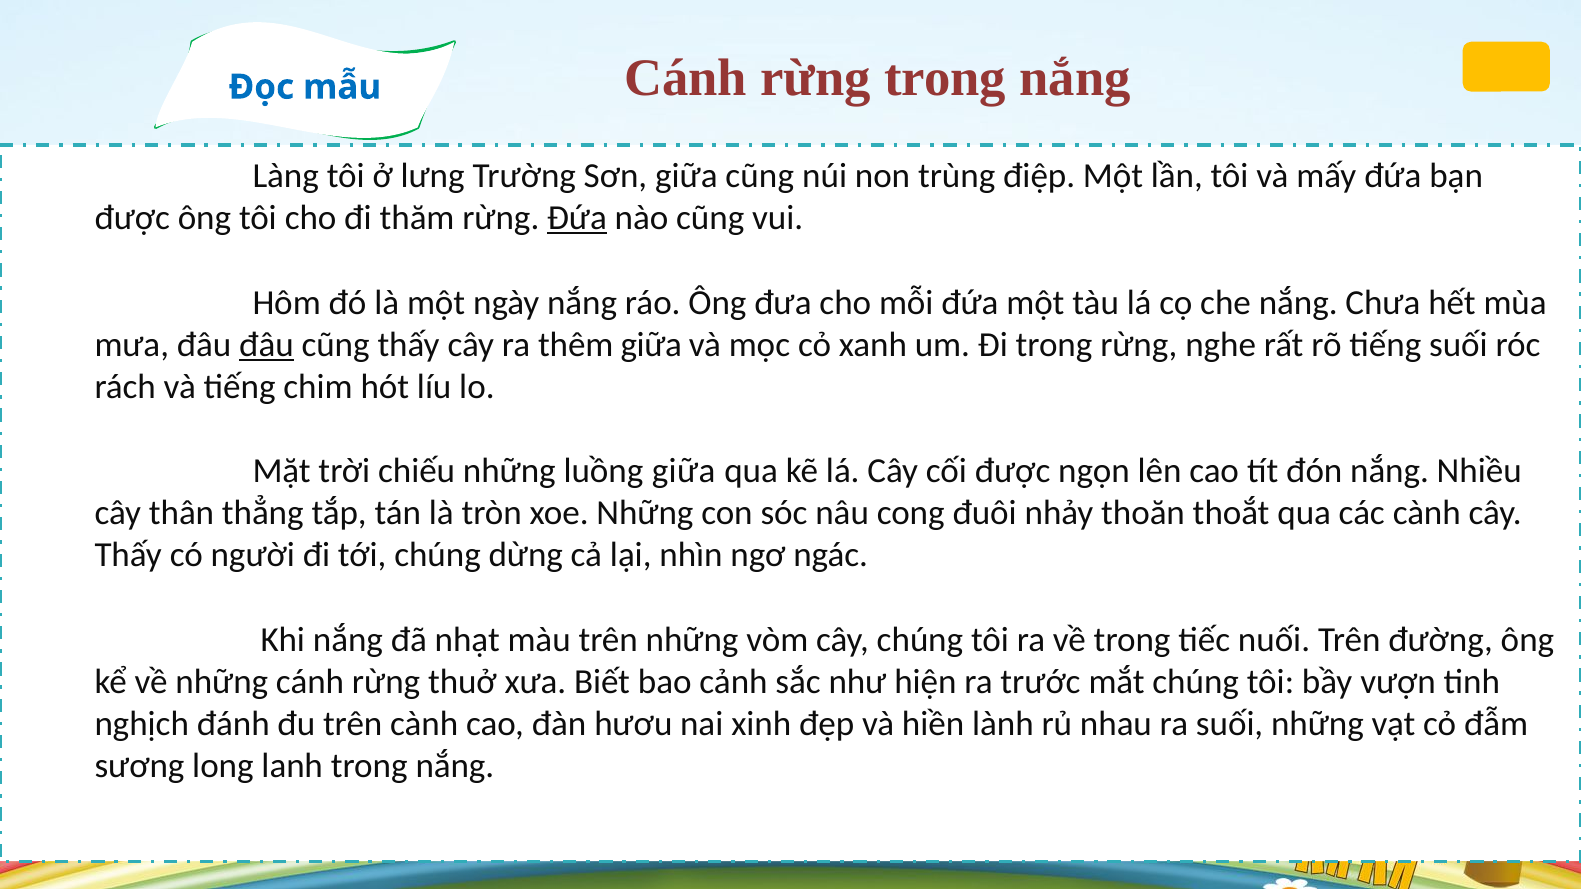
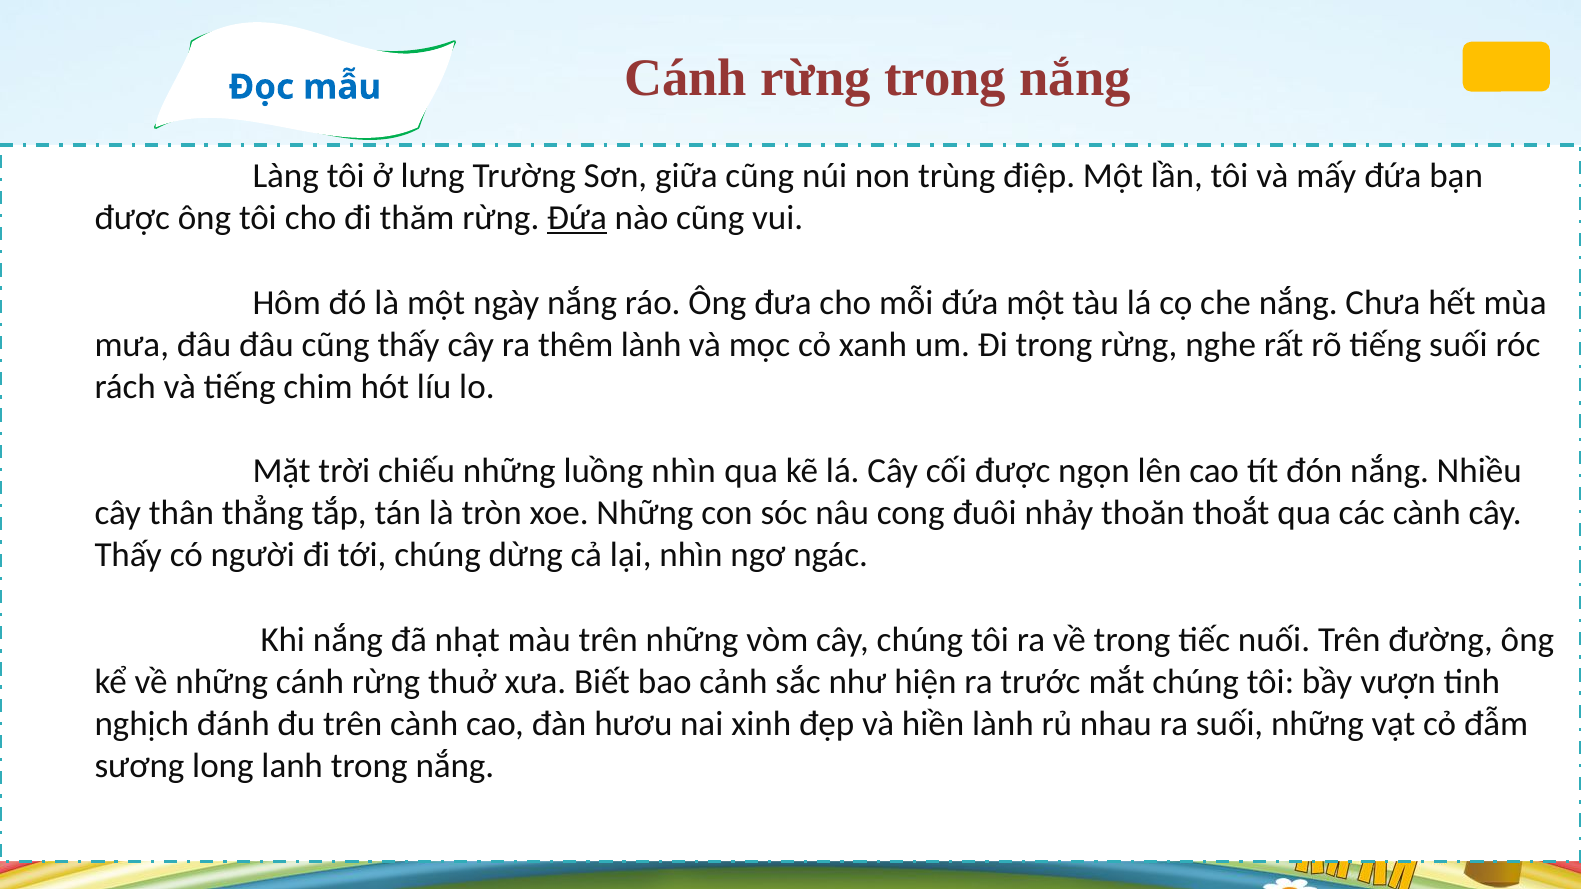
đâu at (266, 345) underline: present -> none
thêm giữa: giữa -> lành
luồng giữa: giữa -> nhìn
